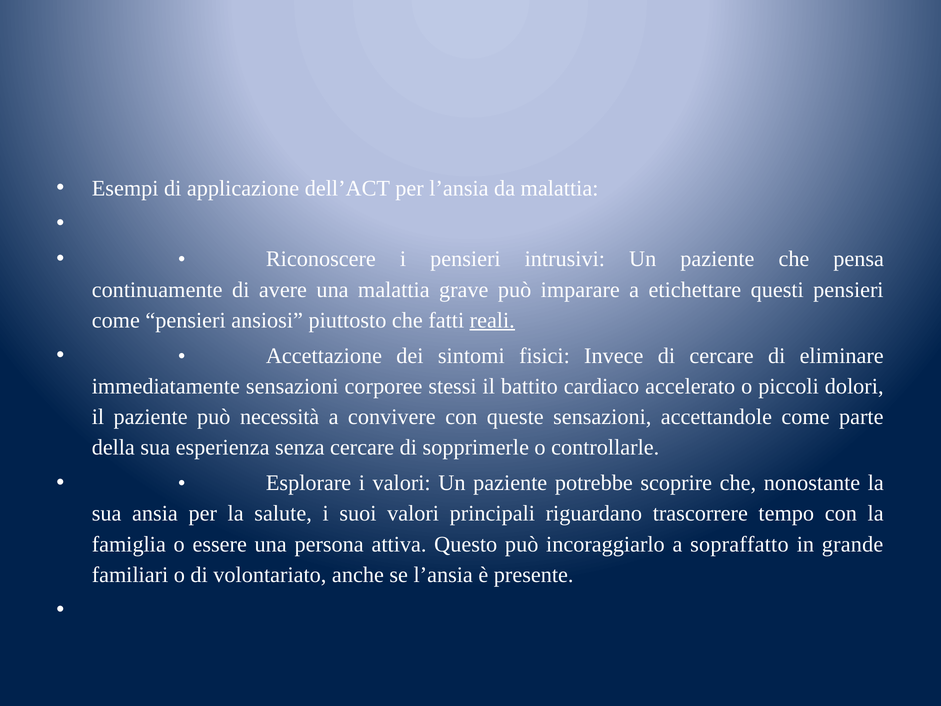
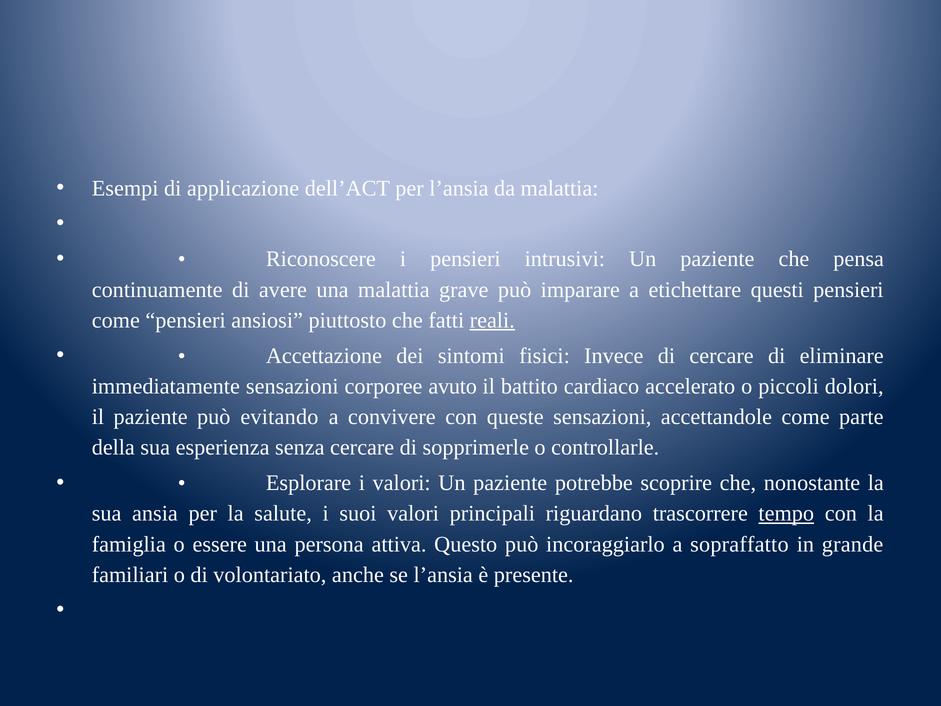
stessi: stessi -> avuto
necessità: necessità -> evitando
tempo underline: none -> present
